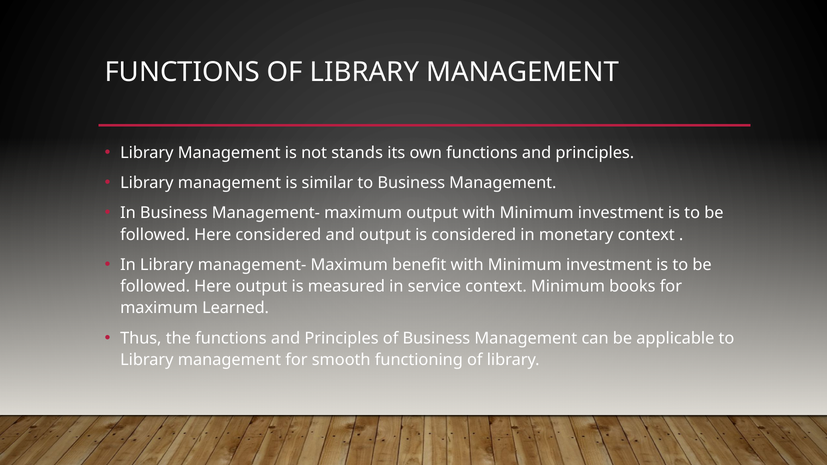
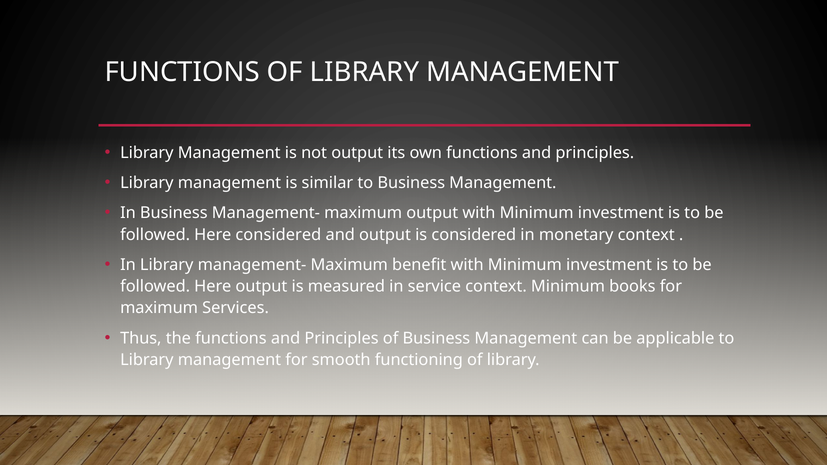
not stands: stands -> output
Learned: Learned -> Services
